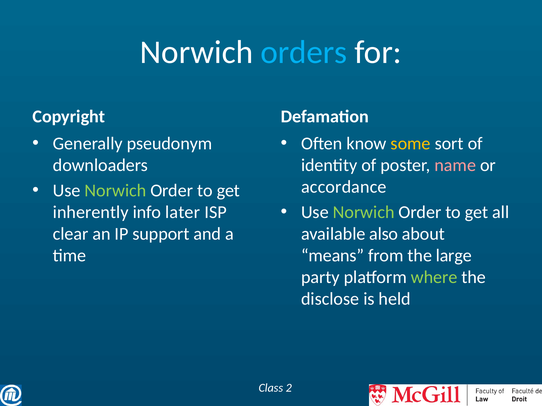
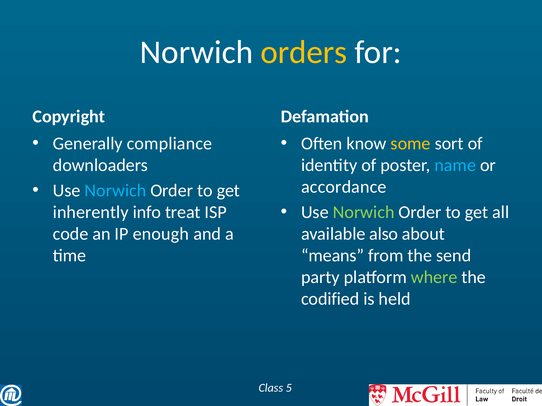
orders colour: light blue -> yellow
pseudonym: pseudonym -> compliance
name colour: pink -> light blue
Norwich at (115, 191) colour: light green -> light blue
later: later -> treat
clear: clear -> code
support: support -> enough
large: large -> send
disclose: disclose -> codified
2: 2 -> 5
